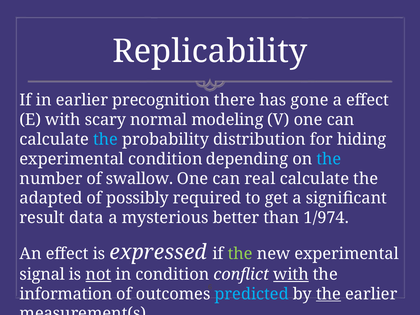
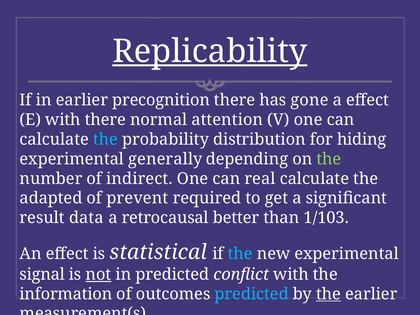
Replicability underline: none -> present
with scary: scary -> there
modeling: modeling -> attention
experimental condition: condition -> generally
the at (329, 159) colour: light blue -> light green
swallow: swallow -> indirect
possibly: possibly -> prevent
mysterious: mysterious -> retrocausal
1/974: 1/974 -> 1/103
expressed: expressed -> statistical
the at (240, 254) colour: light green -> light blue
in condition: condition -> predicted
with at (291, 274) underline: present -> none
